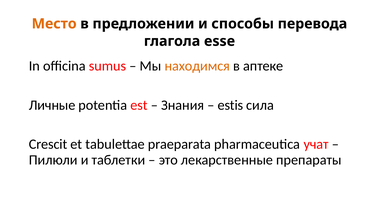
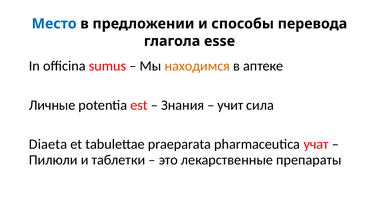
Место colour: orange -> blue
estis: estis -> учит
Crescit: Crescit -> Diaeta
